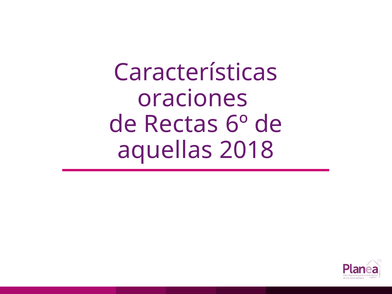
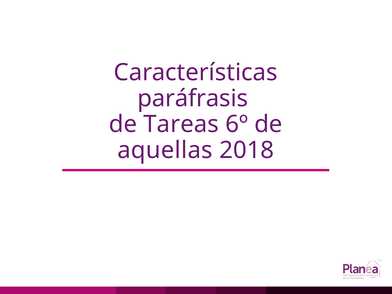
oraciones: oraciones -> paráfrasis
Rectas: Rectas -> Tareas
